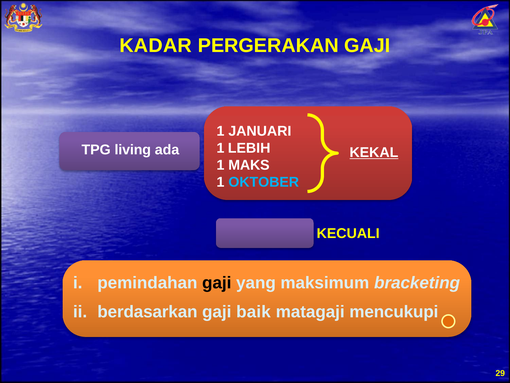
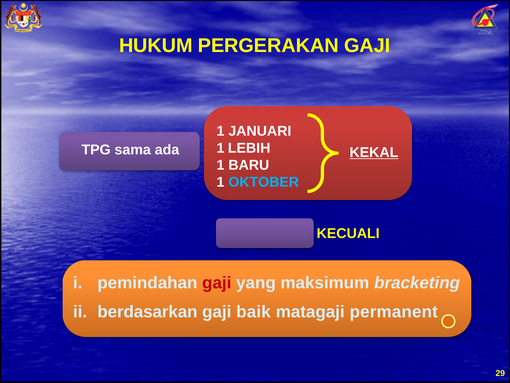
KADAR: KADAR -> HUKUM
living: living -> sama
MAKS: MAKS -> BARU
gaji at (217, 283) colour: black -> red
mencukupi: mencukupi -> permanent
